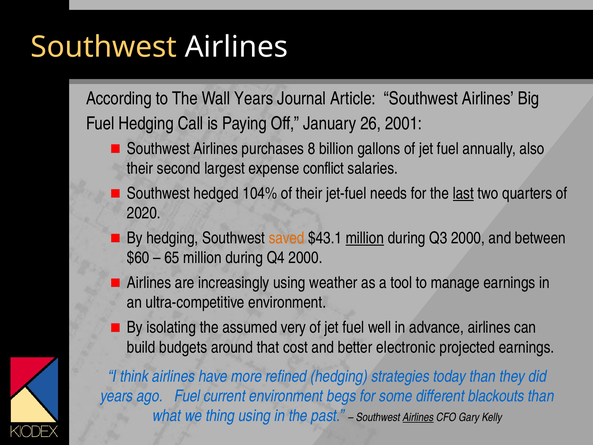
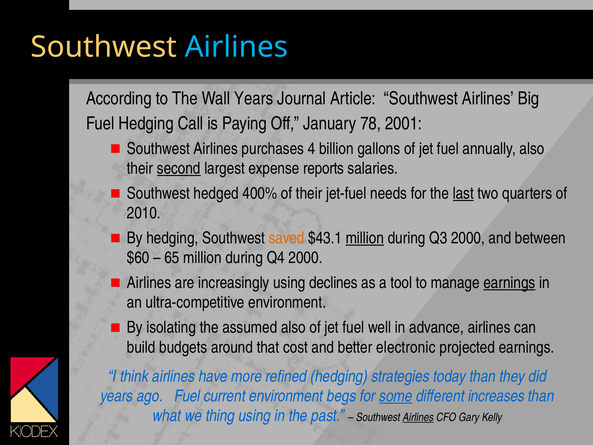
Airlines at (236, 47) colour: white -> light blue
26: 26 -> 78
8: 8 -> 4
second underline: none -> present
conflict: conflict -> reports
104%: 104% -> 400%
2020: 2020 -> 2010
weather: weather -> declines
earnings at (509, 283) underline: none -> present
assumed very: very -> also
some underline: none -> present
blackouts: blackouts -> increases
